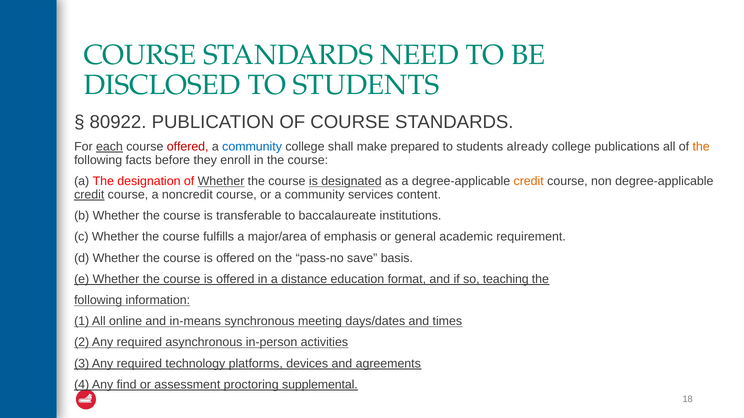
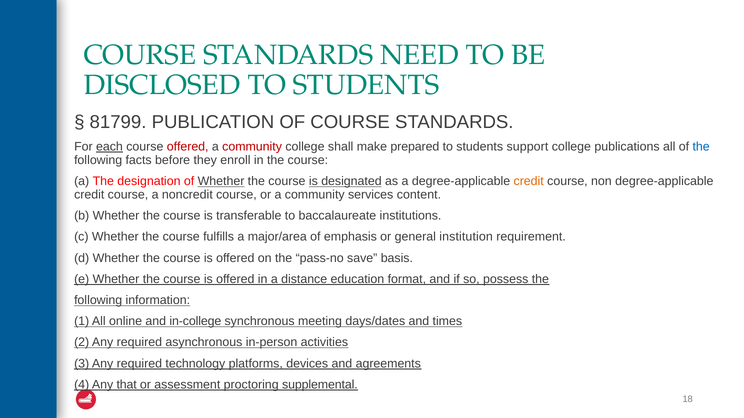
80922: 80922 -> 81799
community at (252, 147) colour: blue -> red
already: already -> support
the at (701, 147) colour: orange -> blue
credit at (89, 195) underline: present -> none
academic: academic -> institution
teaching: teaching -> possess
in-means: in-means -> in-college
find: find -> that
